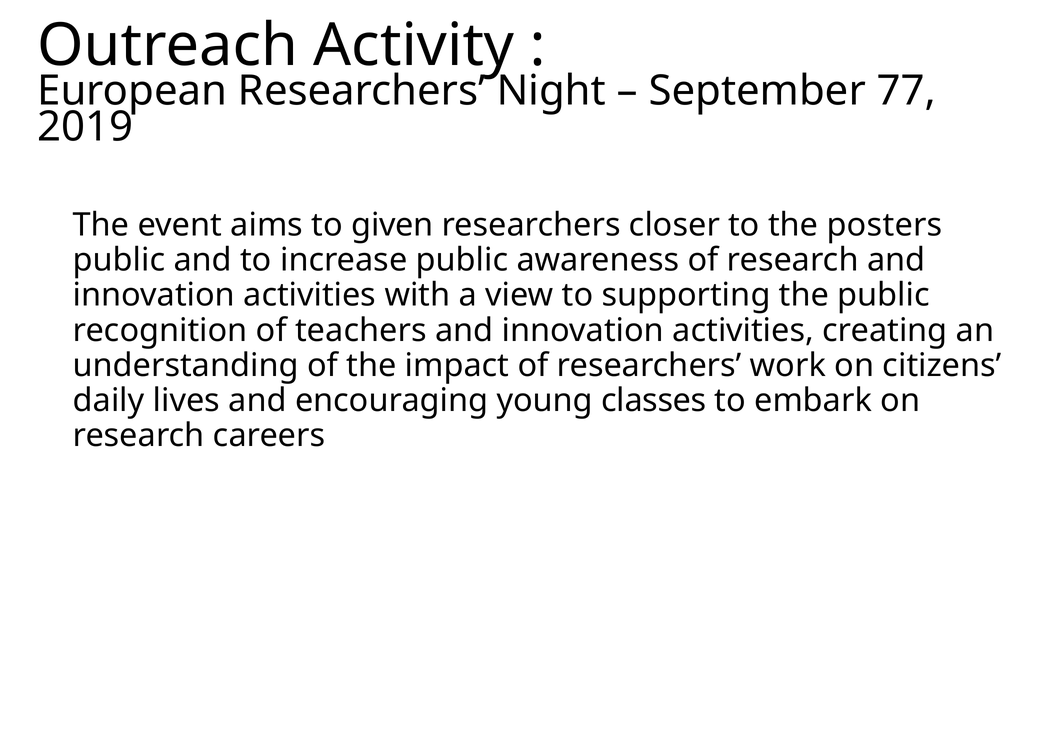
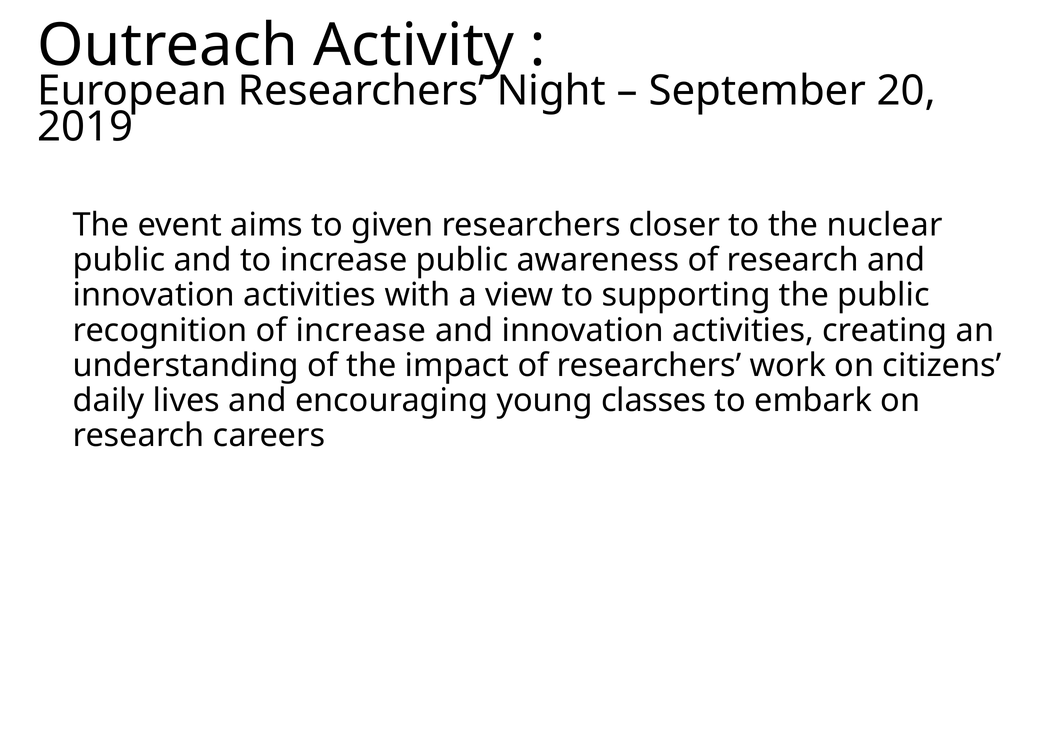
77: 77 -> 20
posters: posters -> nuclear
of teachers: teachers -> increase
